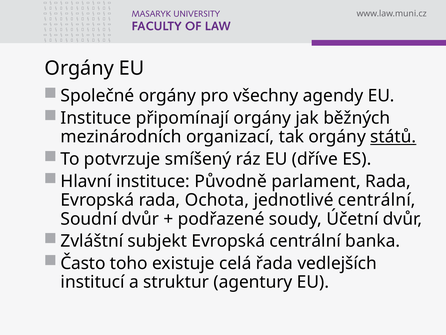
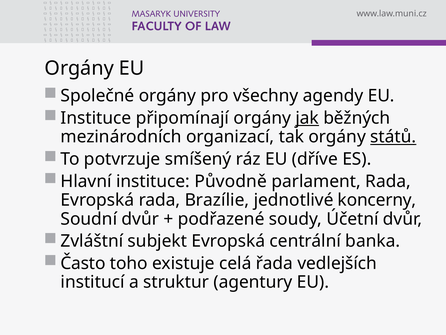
jak underline: none -> present
Ochota: Ochota -> Brazílie
jednotlivé centrální: centrální -> koncerny
